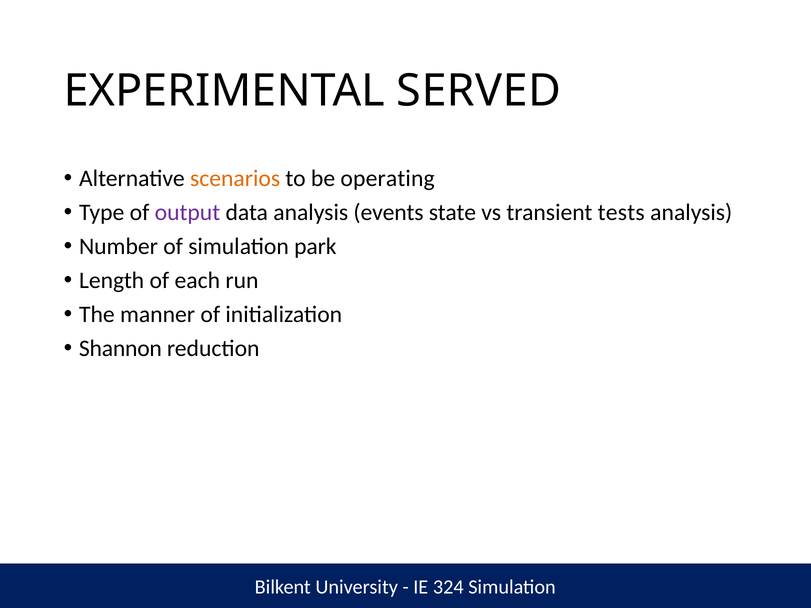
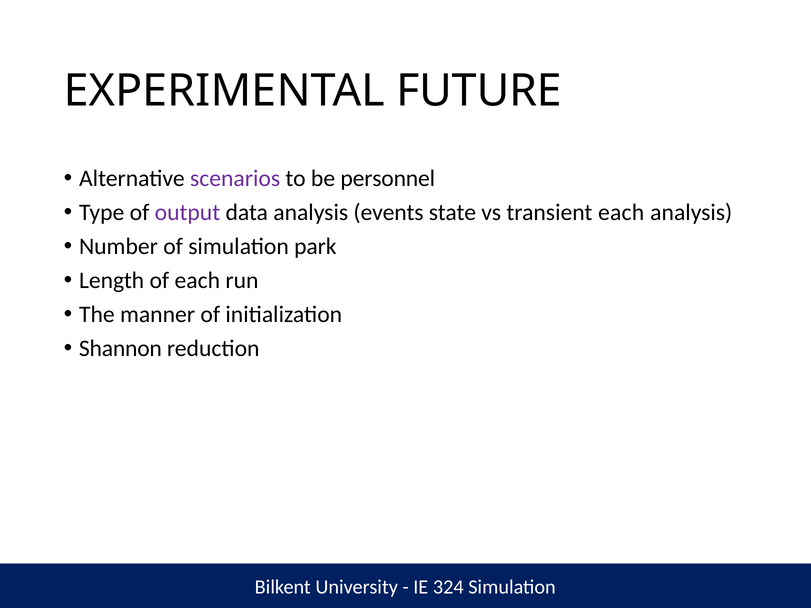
SERVED: SERVED -> FUTURE
scenarios colour: orange -> purple
operating: operating -> personnel
transient tests: tests -> each
